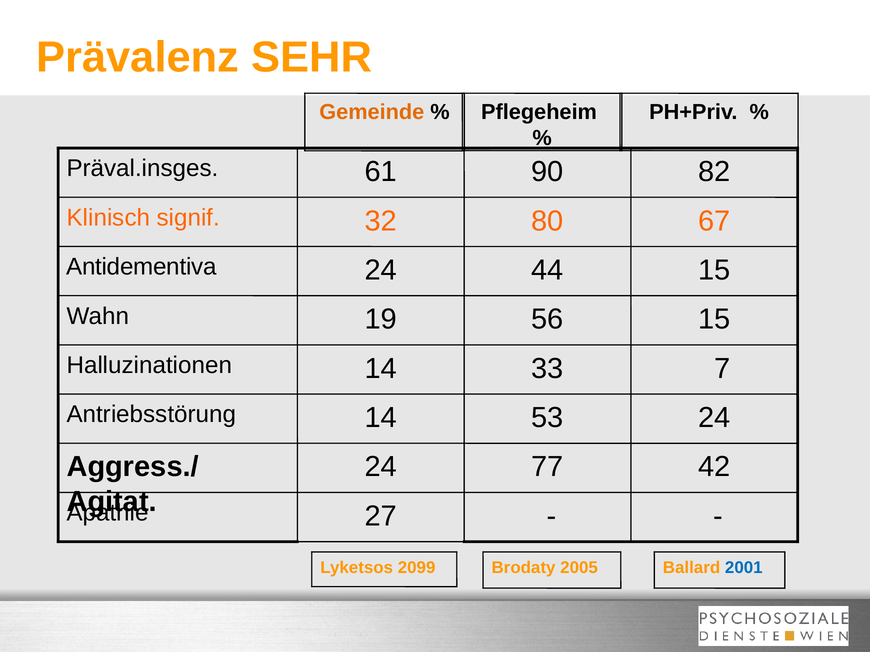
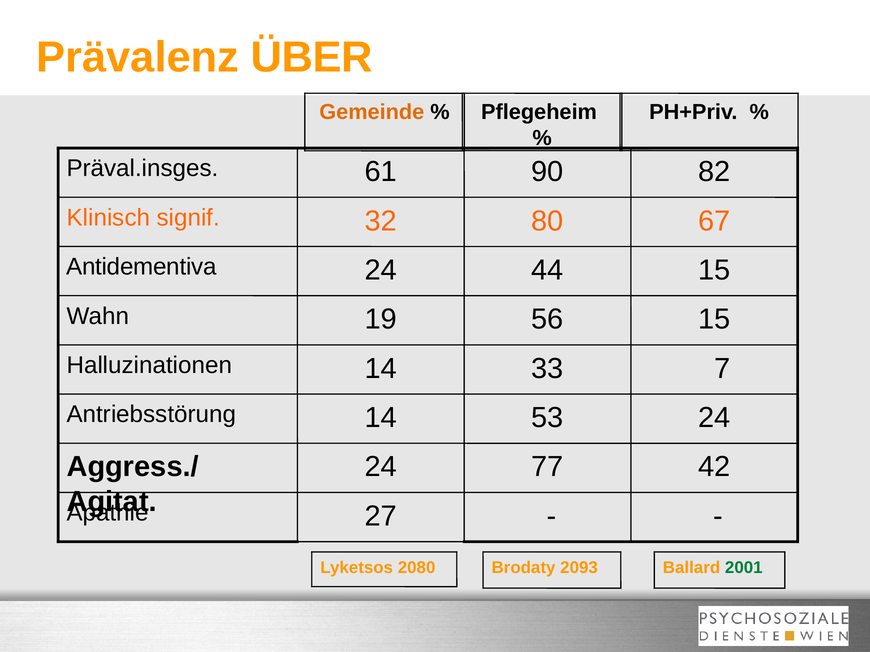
SEHR: SEHR -> ÜBER
2099: 2099 -> 2080
2005: 2005 -> 2093
2001 colour: blue -> green
